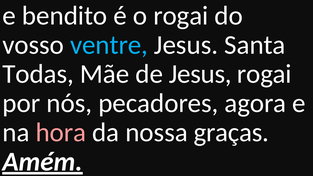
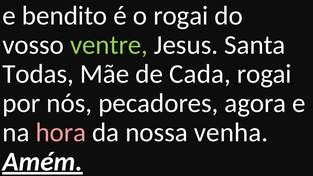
ventre colour: light blue -> light green
de Jesus: Jesus -> Cada
graças: graças -> venha
